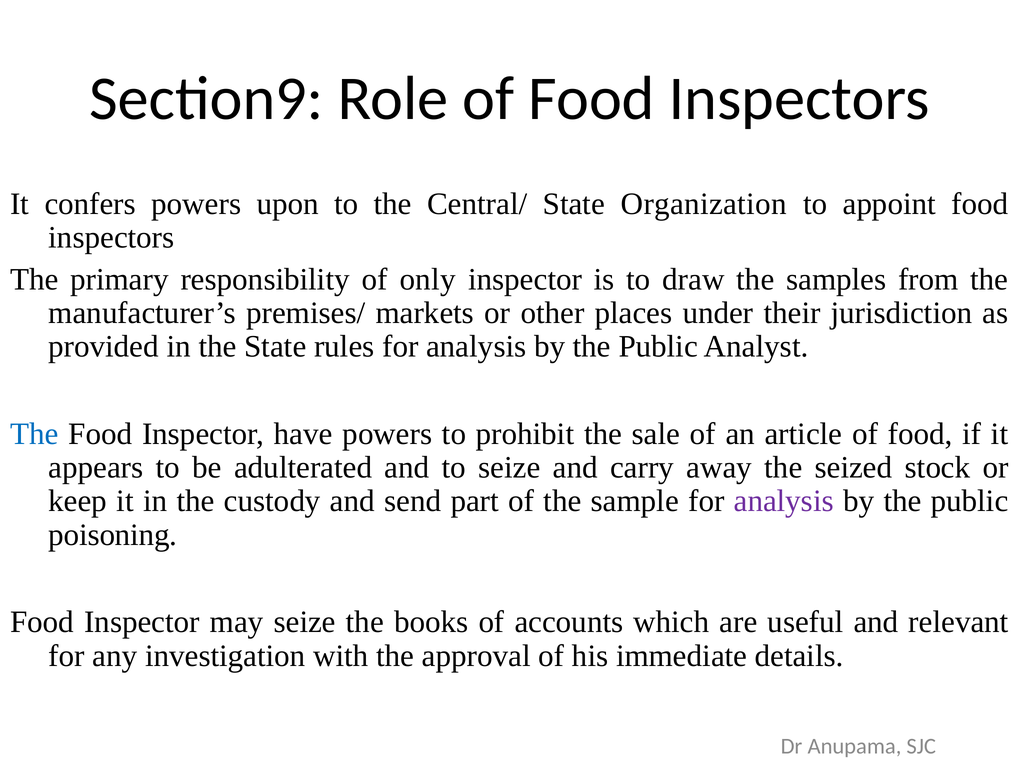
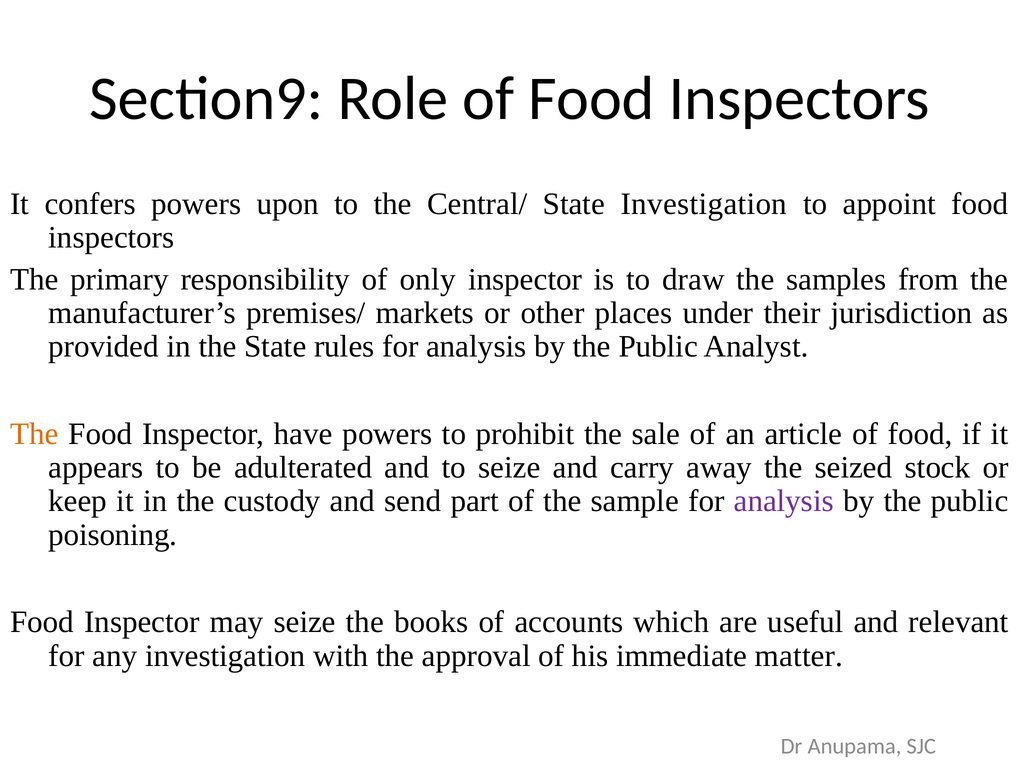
State Organization: Organization -> Investigation
The at (34, 434) colour: blue -> orange
details: details -> matter
